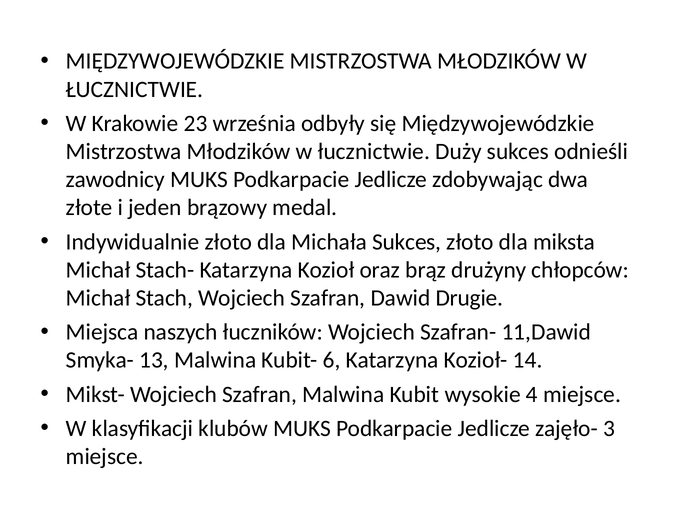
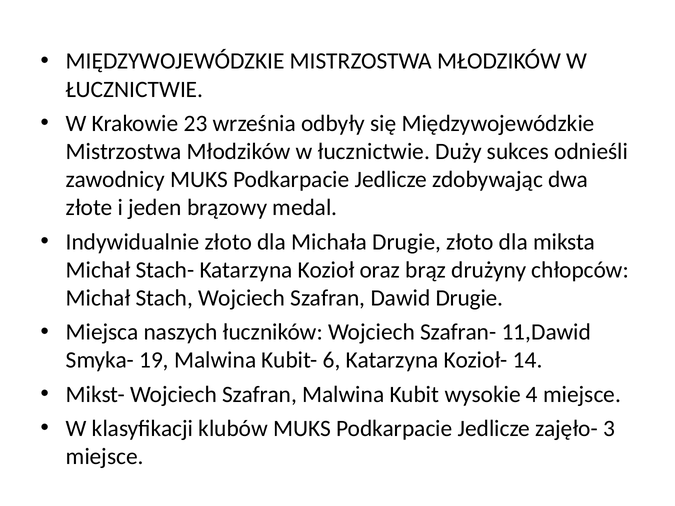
Michała Sukces: Sukces -> Drugie
13: 13 -> 19
